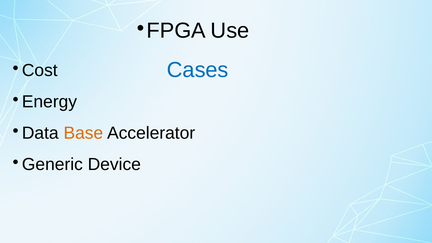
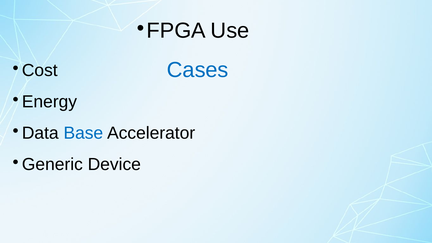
Base colour: orange -> blue
